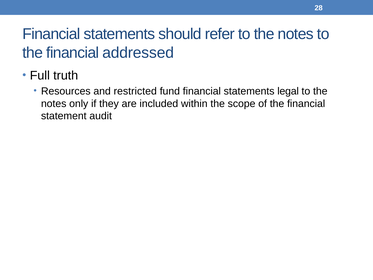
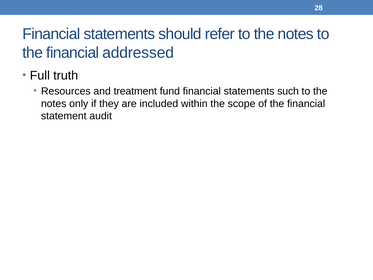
restricted: restricted -> treatment
legal: legal -> such
